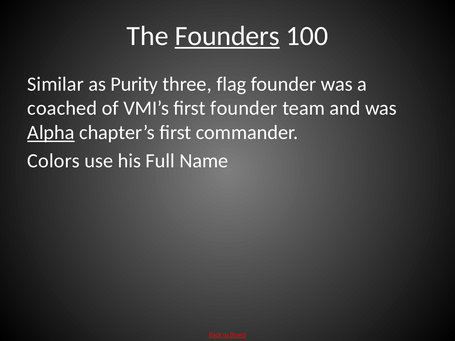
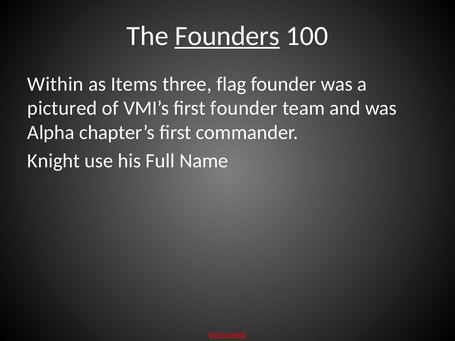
Similar: Similar -> Within
Purity: Purity -> Items
coached: coached -> pictured
Alpha underline: present -> none
Colors: Colors -> Knight
